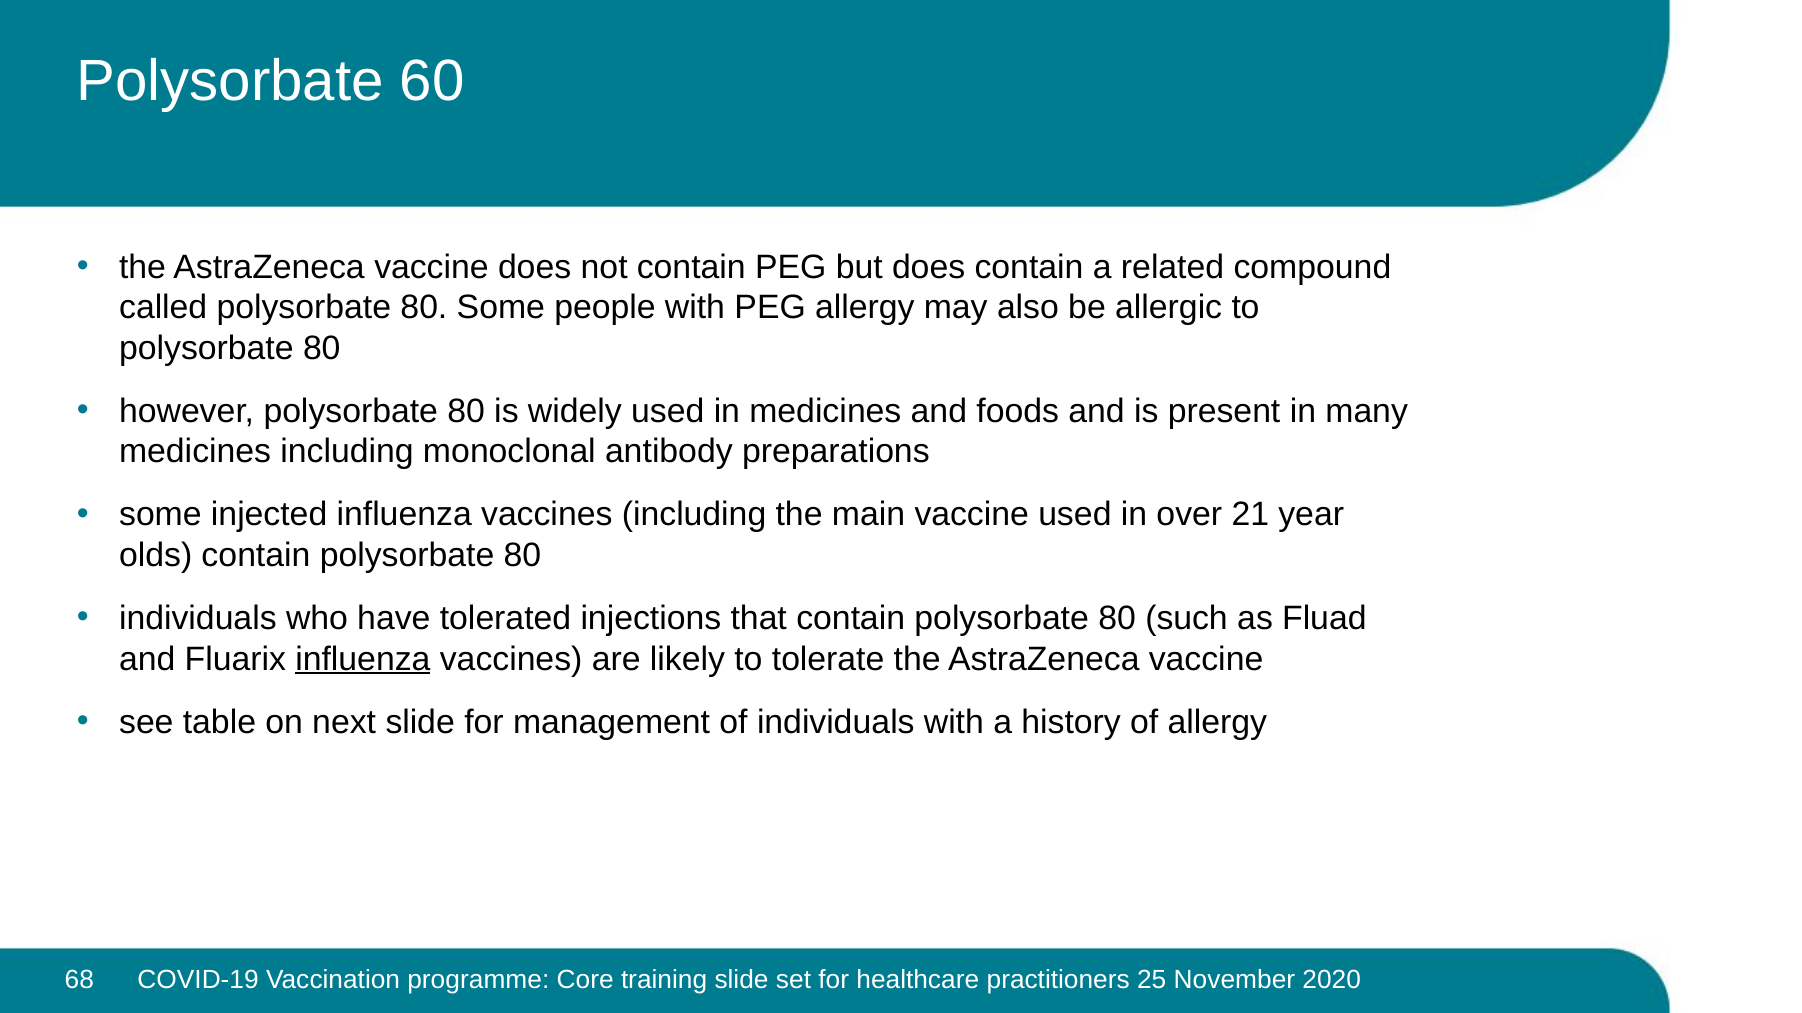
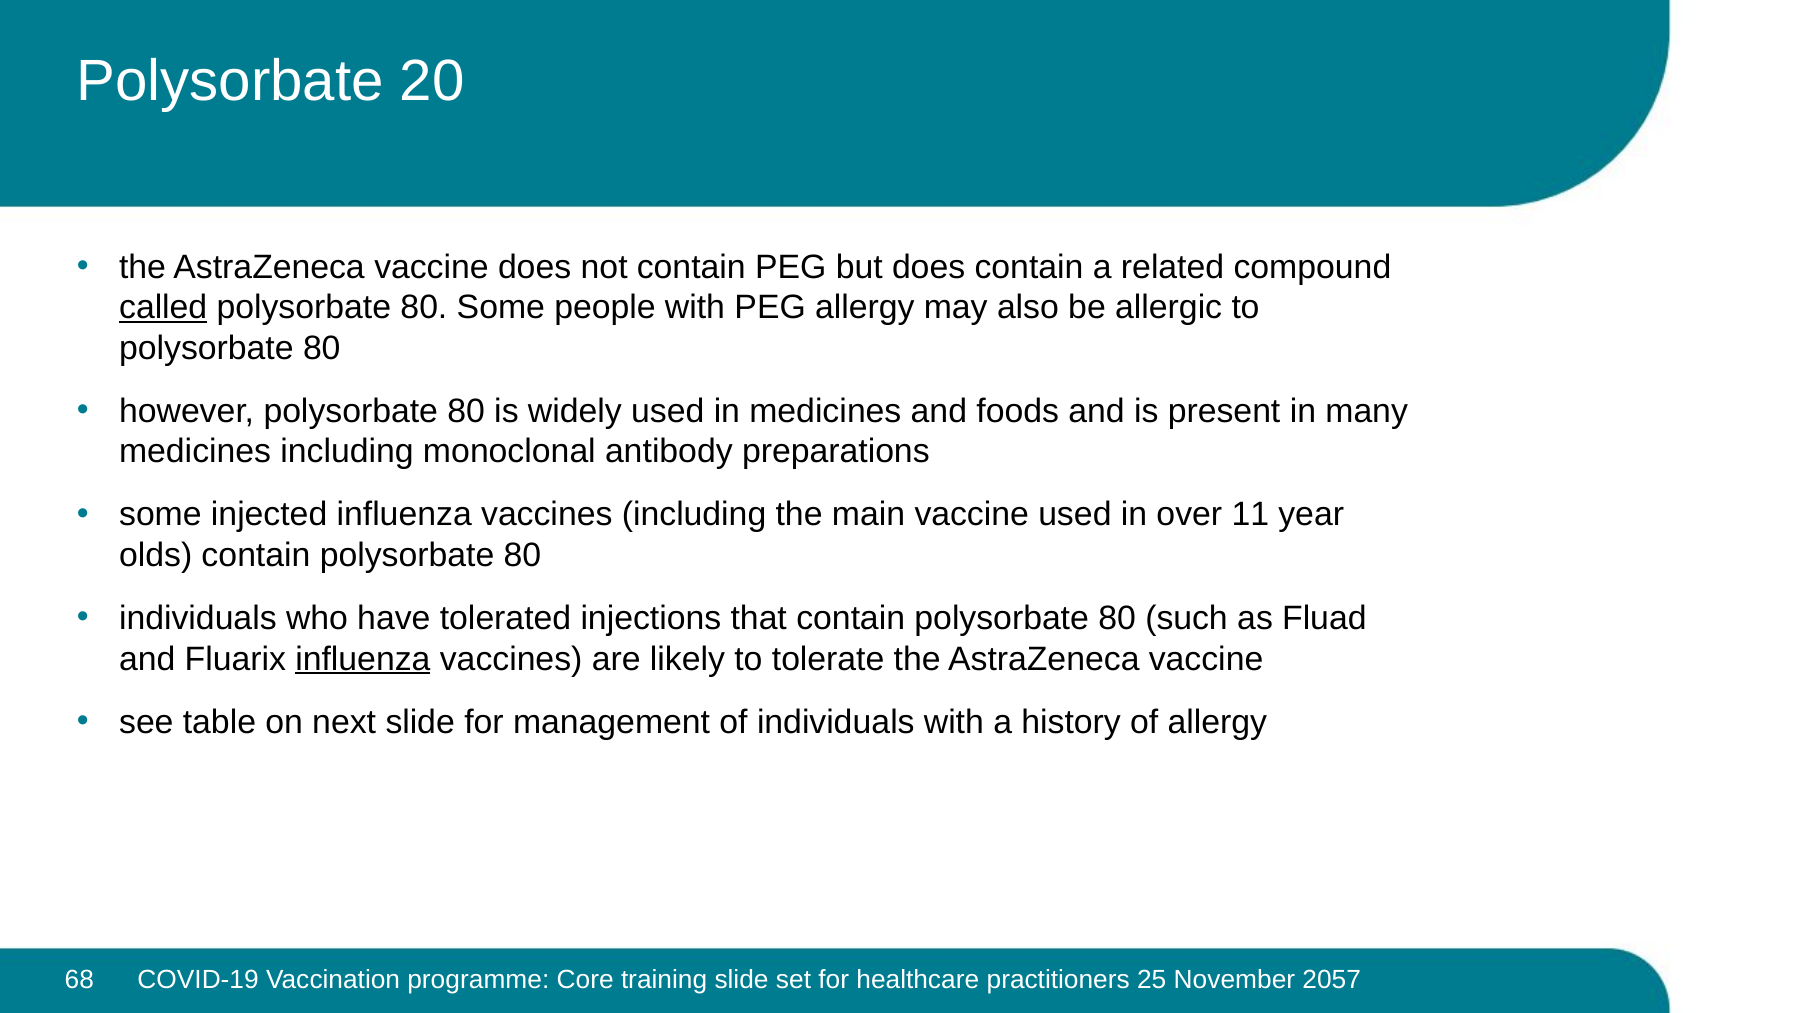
60: 60 -> 20
called underline: none -> present
21: 21 -> 11
2020: 2020 -> 2057
